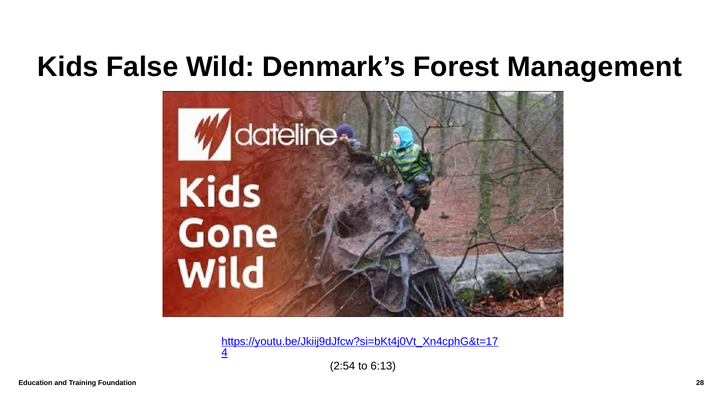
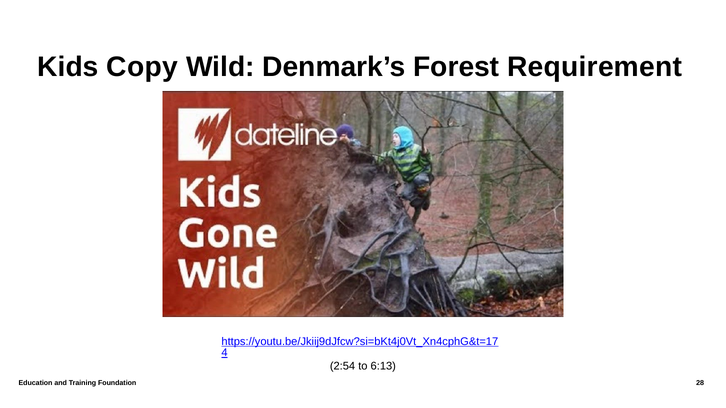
False: False -> Copy
Management: Management -> Requirement
